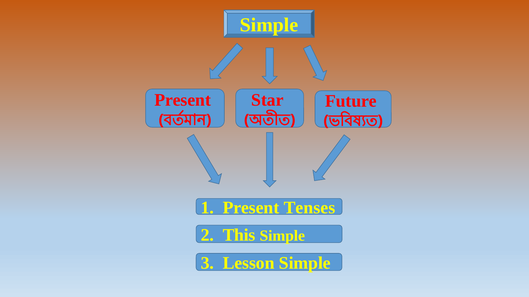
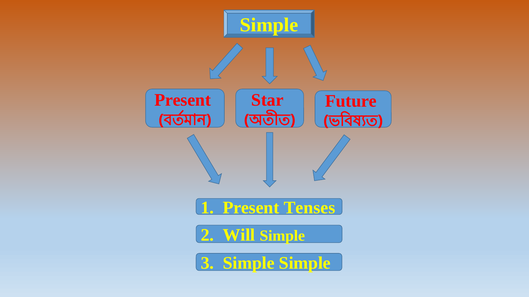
This: This -> Will
3 Lesson: Lesson -> Simple
